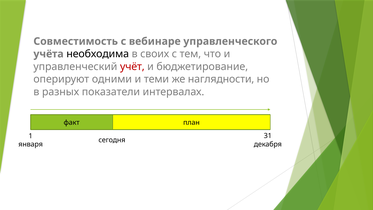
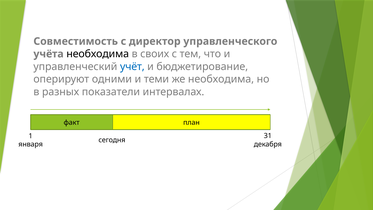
вебинаре: вебинаре -> директор
учёт colour: red -> blue
же наглядности: наглядности -> необходима
